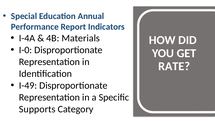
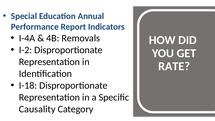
Materials: Materials -> Removals
I-0: I-0 -> I-2
I-49: I-49 -> I-18
Supports: Supports -> Causality
